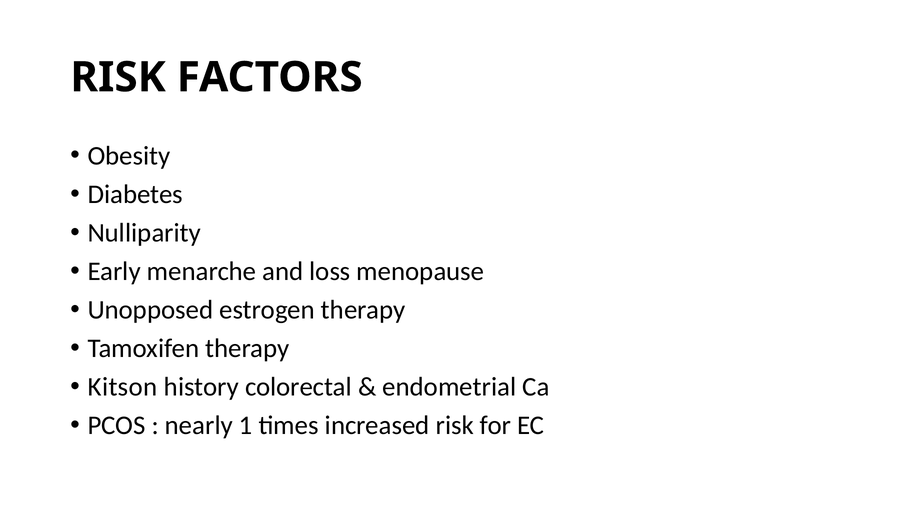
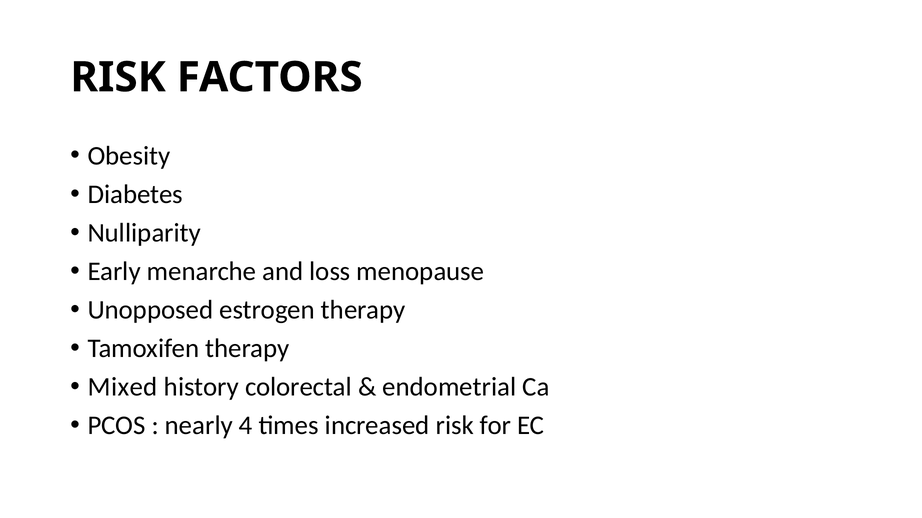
Kitson: Kitson -> Mixed
1: 1 -> 4
